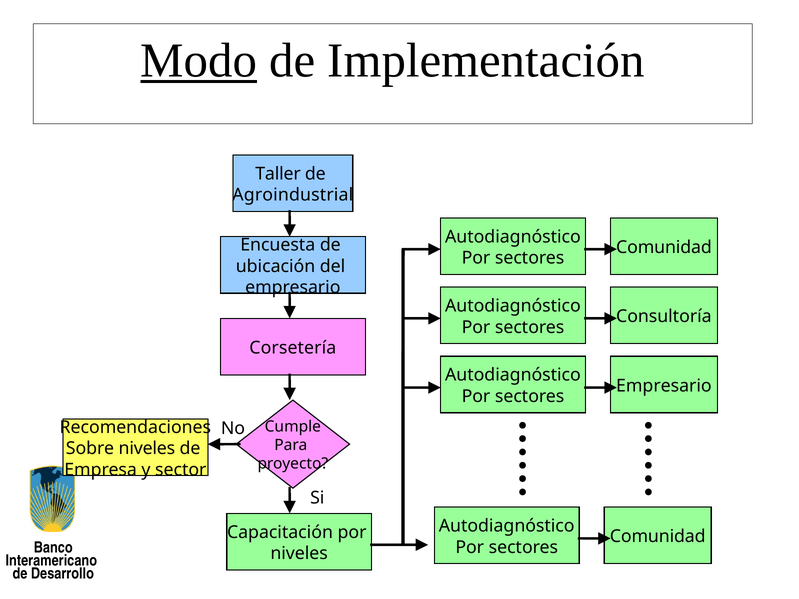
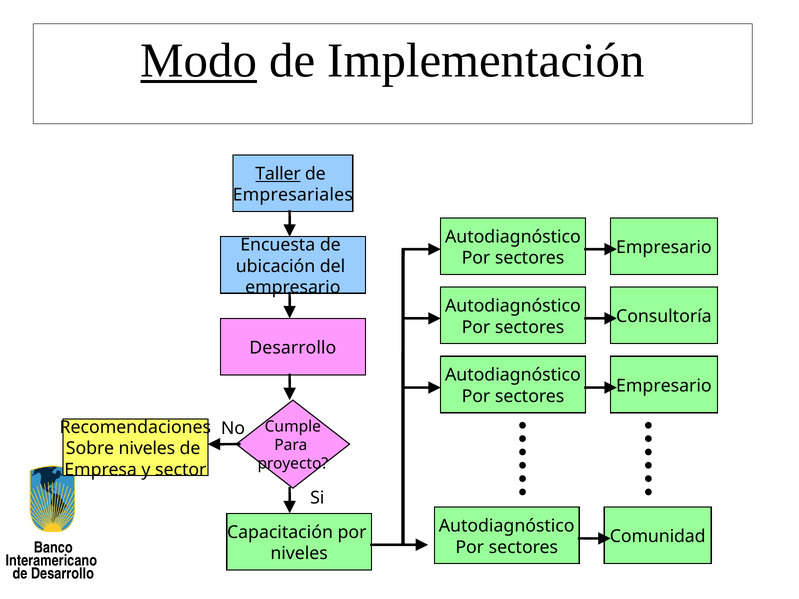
Taller underline: none -> present
Agroindustrial: Agroindustrial -> Empresariales
Comunidad at (664, 247): Comunidad -> Empresario
Corsetería at (293, 348): Corsetería -> Desarrollo
